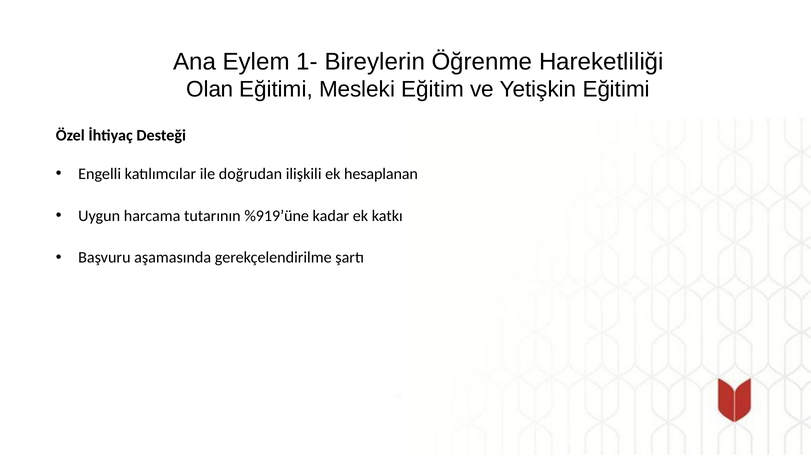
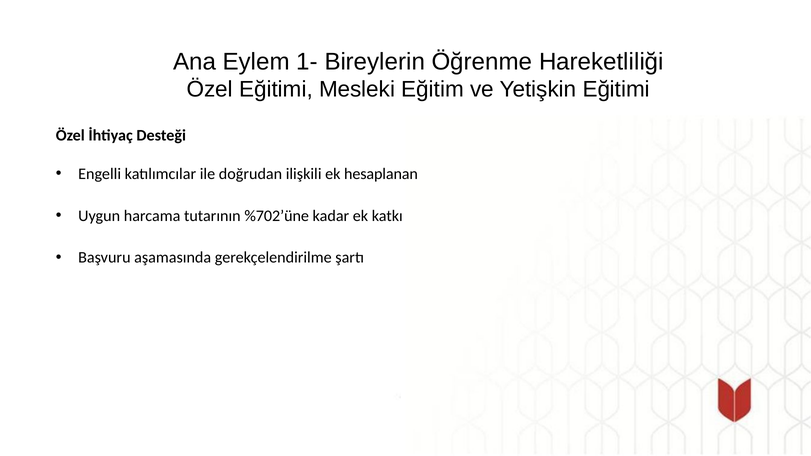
Olan at (210, 90): Olan -> Özel
%919’üne: %919’üne -> %702’üne
